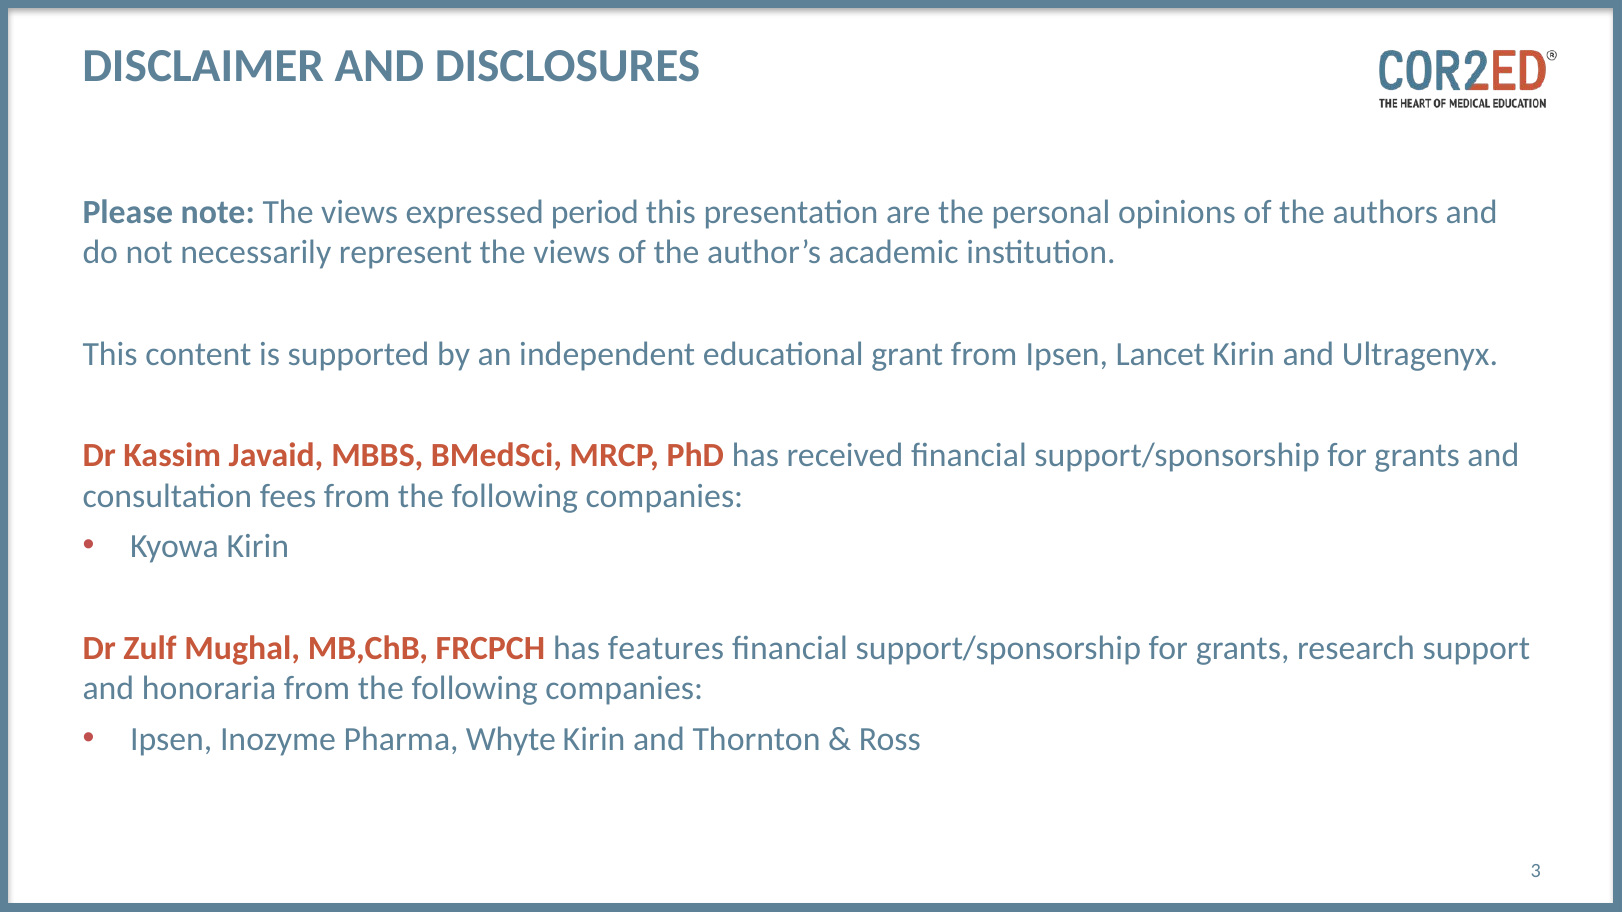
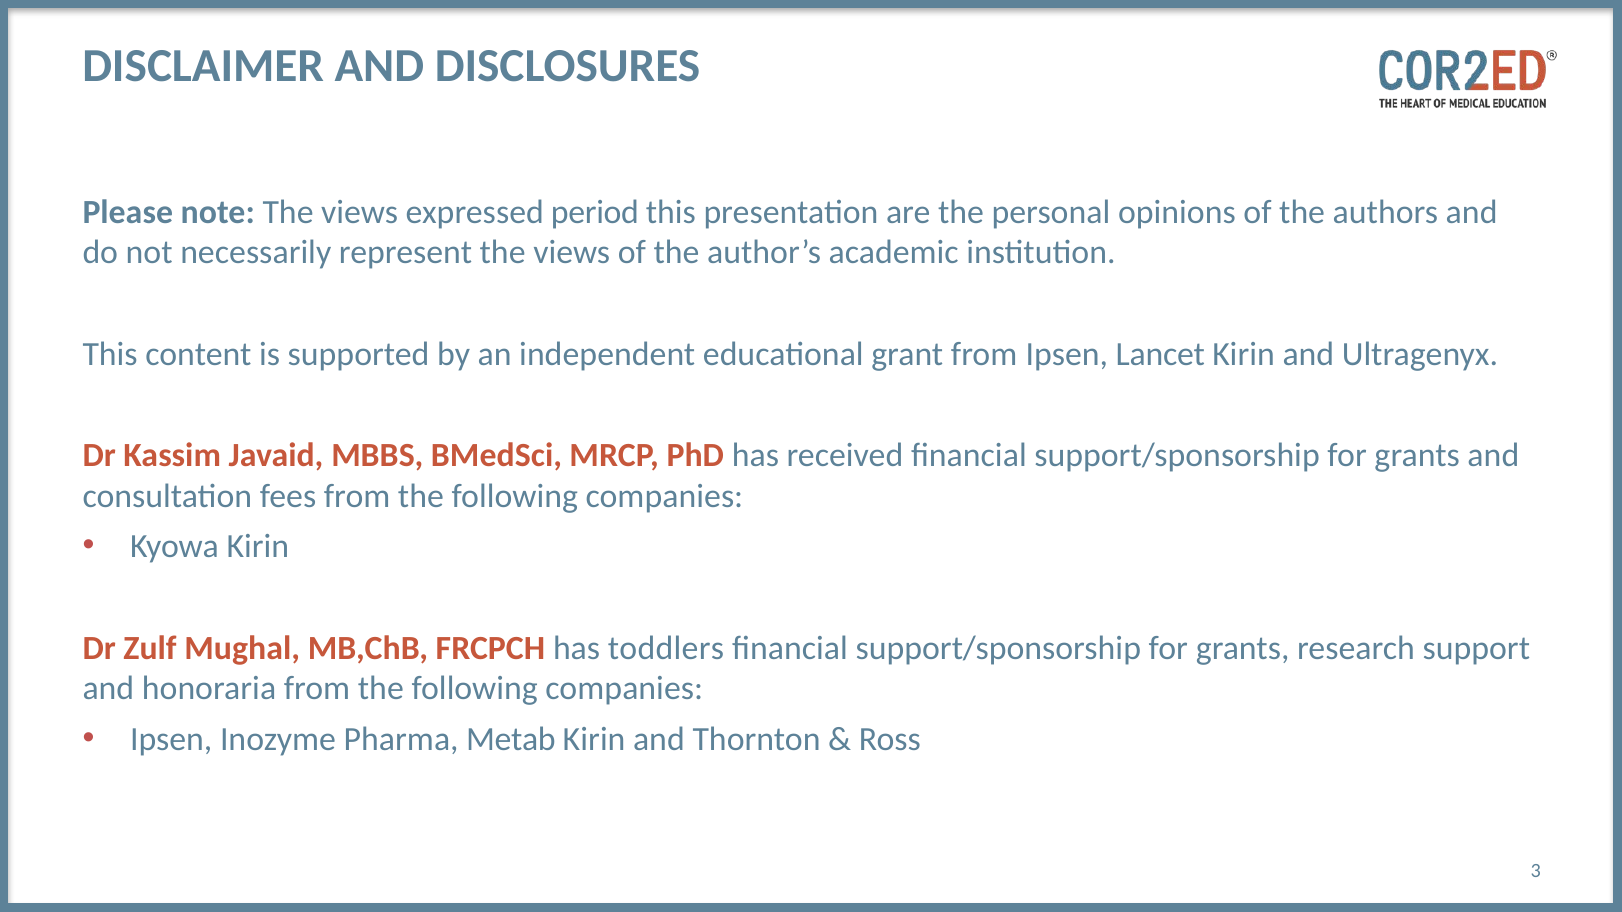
features: features -> toddlers
Whyte: Whyte -> Metab
